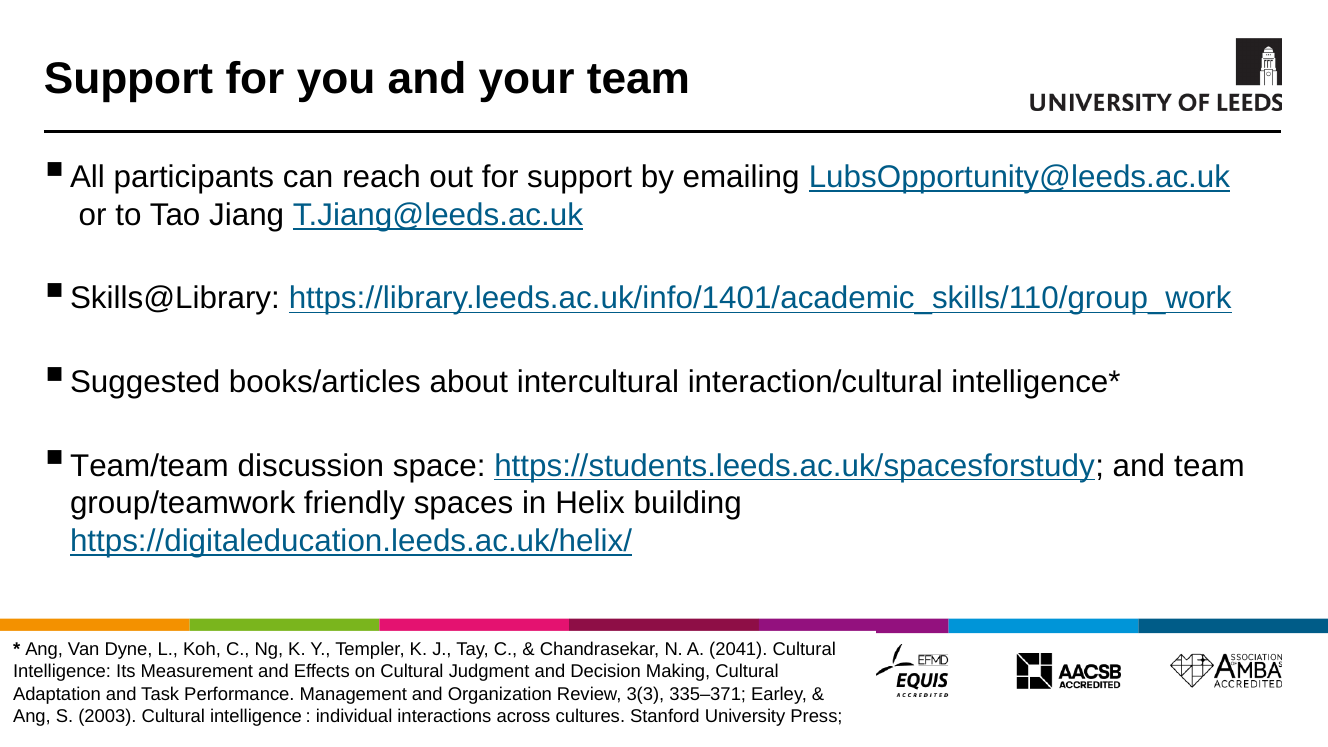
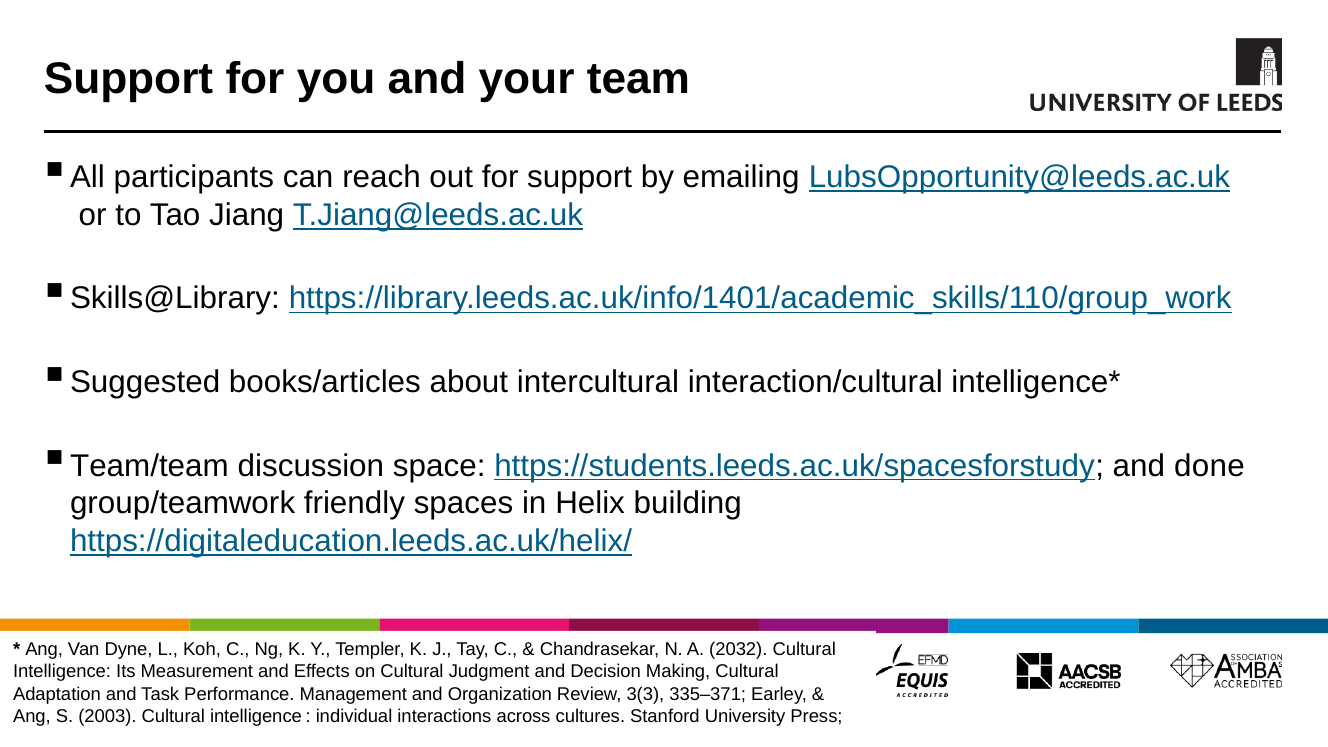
and team: team -> done
2041: 2041 -> 2032
